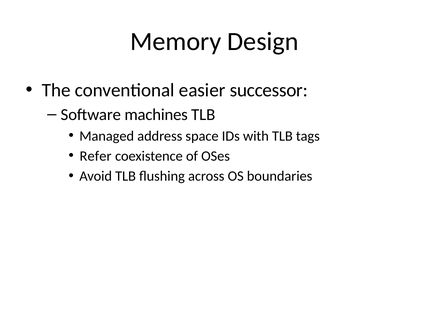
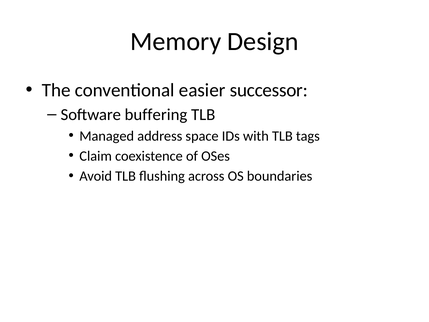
machines: machines -> buffering
Refer: Refer -> Claim
